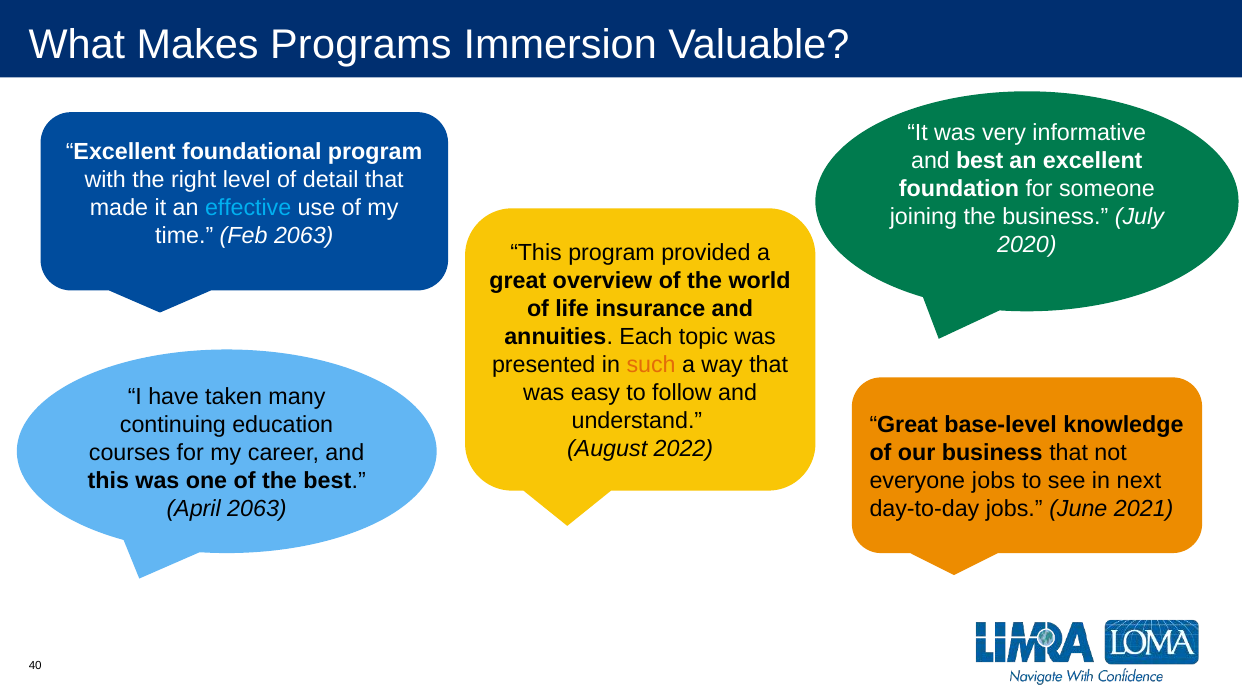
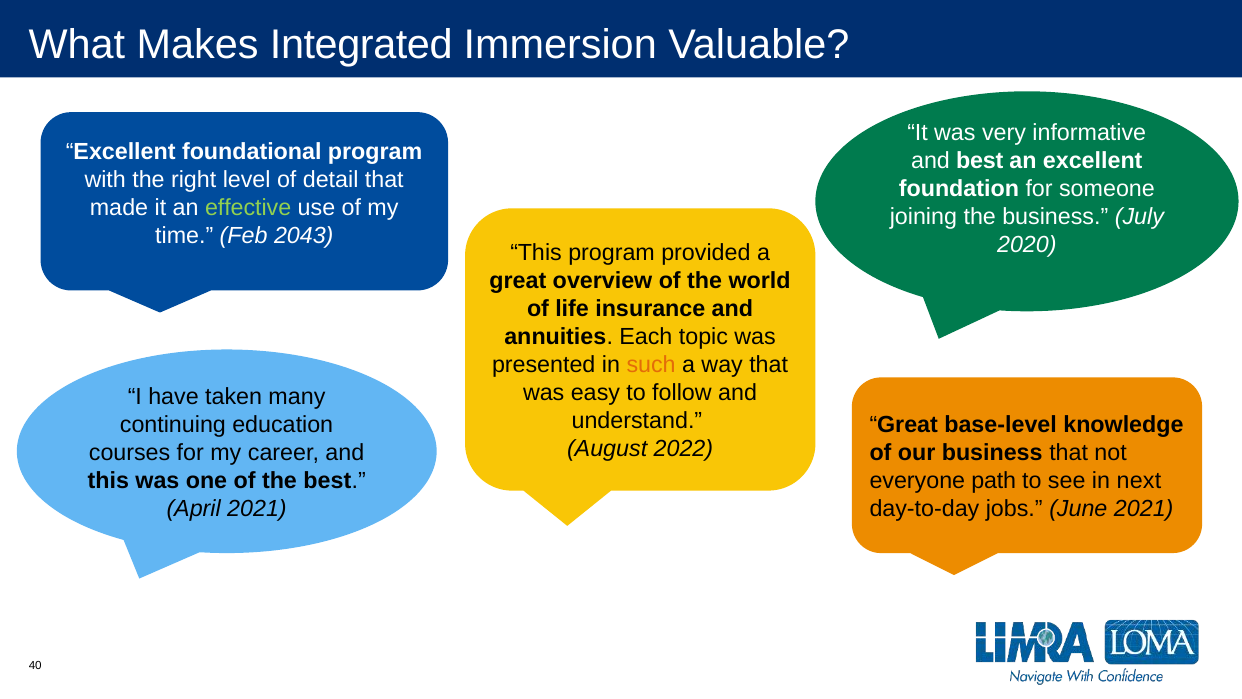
Programs: Programs -> Integrated
effective colour: light blue -> light green
Feb 2063: 2063 -> 2043
everyone jobs: jobs -> path
April 2063: 2063 -> 2021
